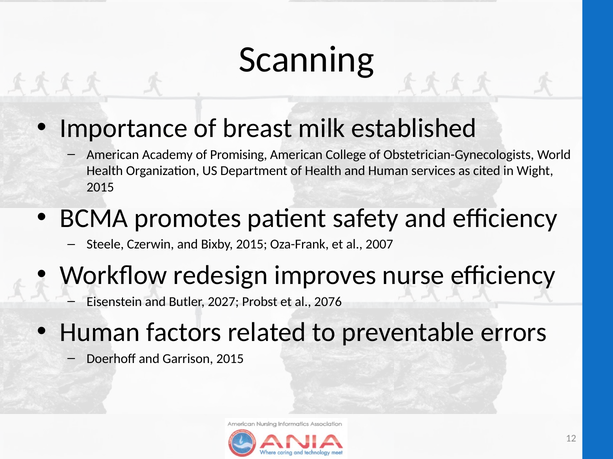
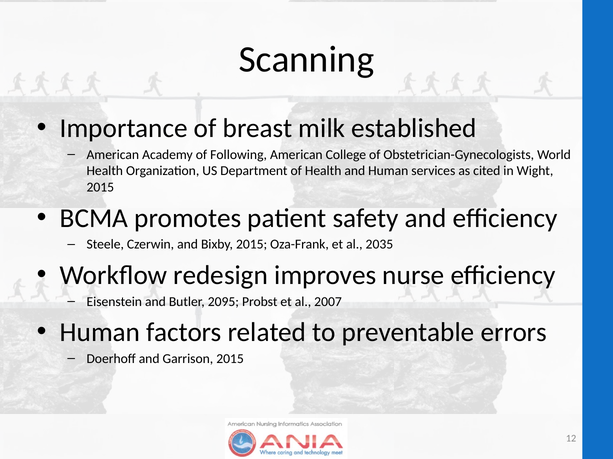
Promising: Promising -> Following
2007: 2007 -> 2035
2027: 2027 -> 2095
2076: 2076 -> 2007
